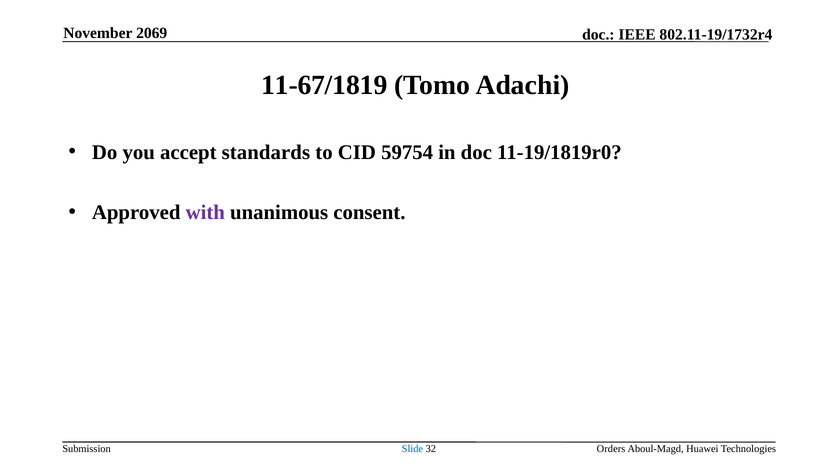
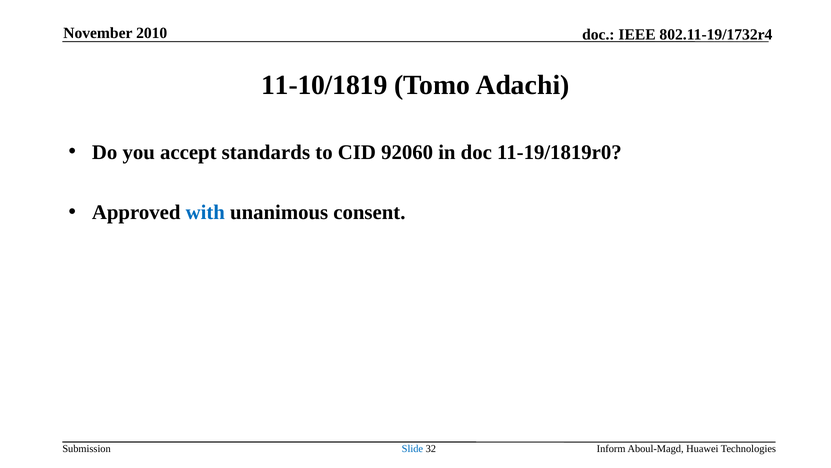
2069: 2069 -> 2010
11-67/1819: 11-67/1819 -> 11-10/1819
59754: 59754 -> 92060
with colour: purple -> blue
Orders: Orders -> Inform
